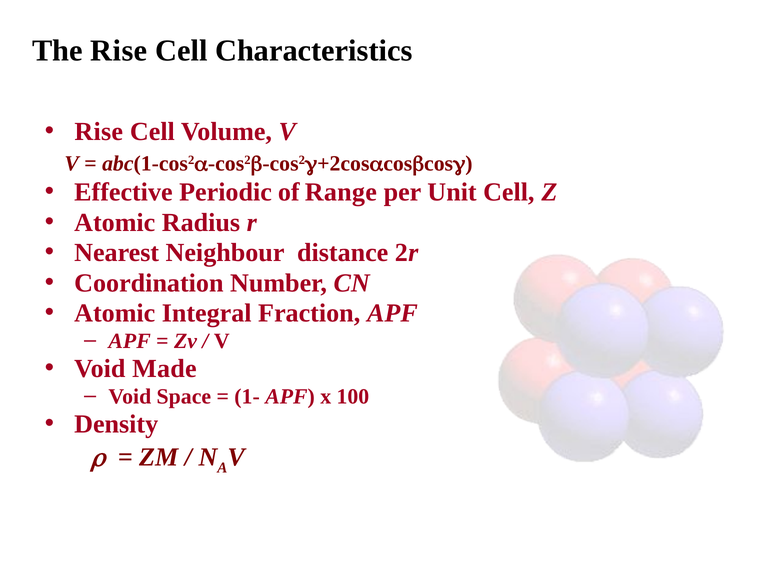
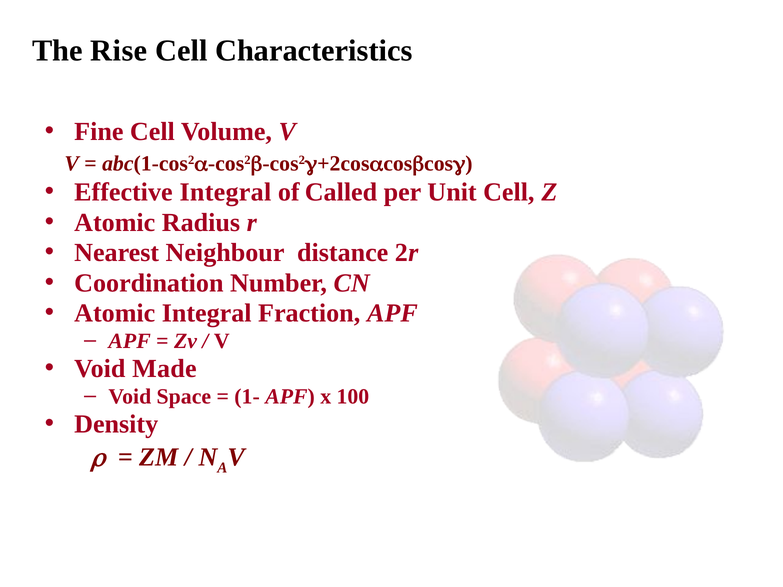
Rise at (99, 132): Rise -> Fine
Effective Periodic: Periodic -> Integral
Range: Range -> Called
